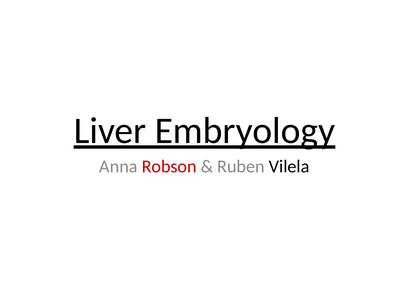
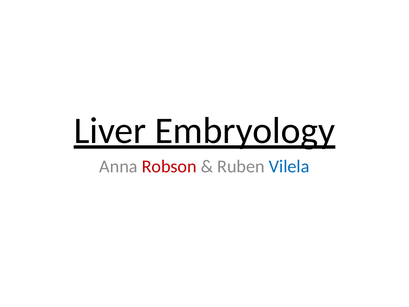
Vilela colour: black -> blue
